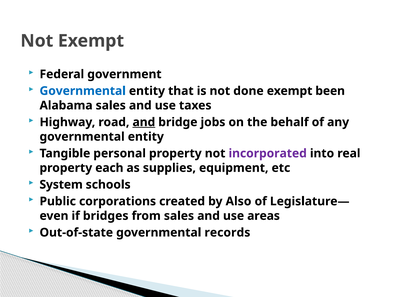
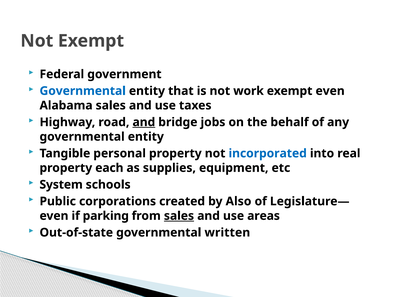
done: done -> work
exempt been: been -> even
incorporated colour: purple -> blue
bridges: bridges -> parking
sales at (179, 216) underline: none -> present
records: records -> written
